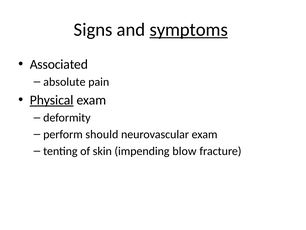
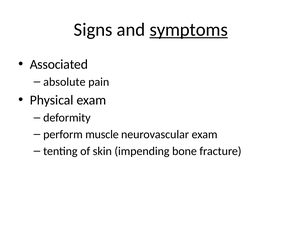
Physical underline: present -> none
should: should -> muscle
blow: blow -> bone
